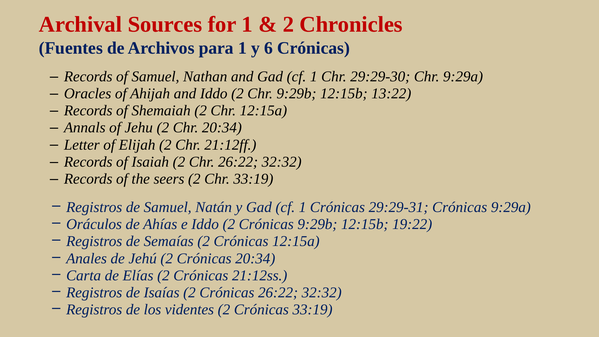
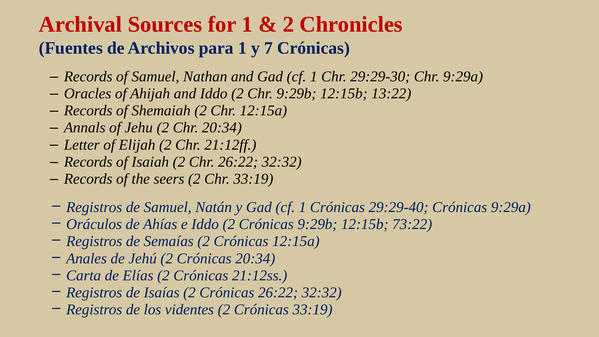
6: 6 -> 7
29:29-31: 29:29-31 -> 29:29-40
19:22: 19:22 -> 73:22
